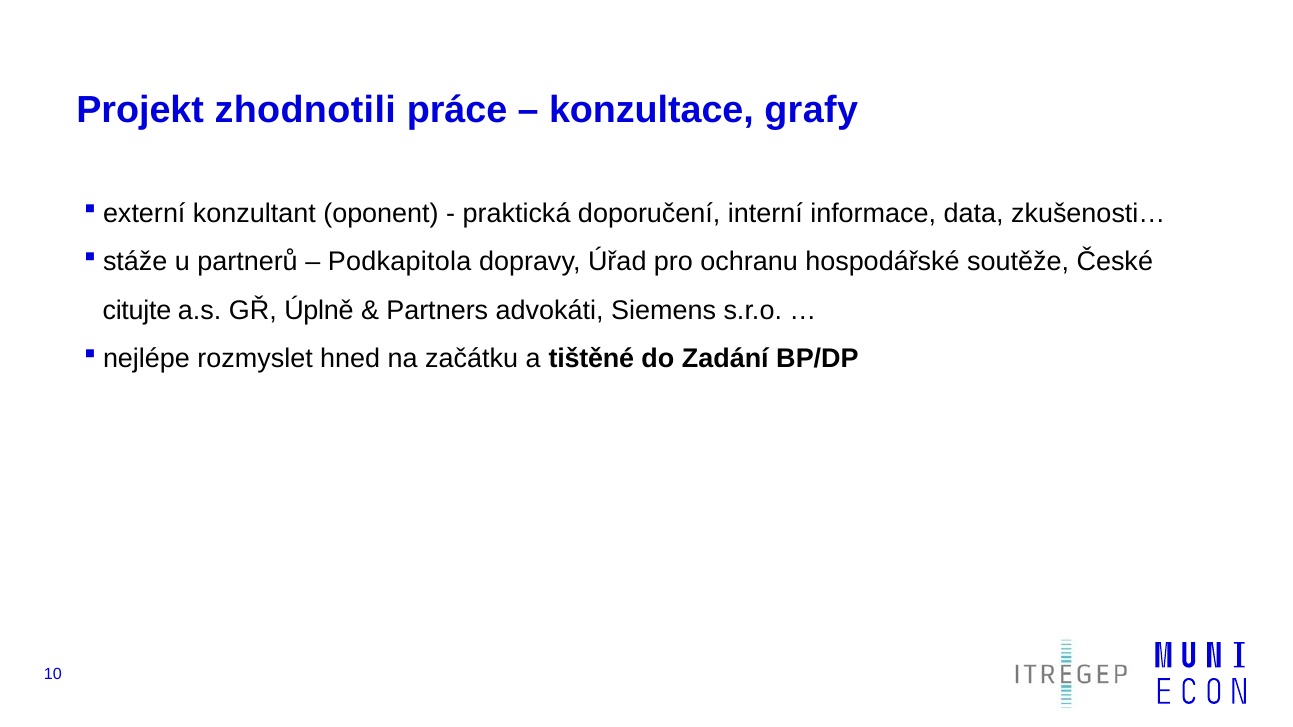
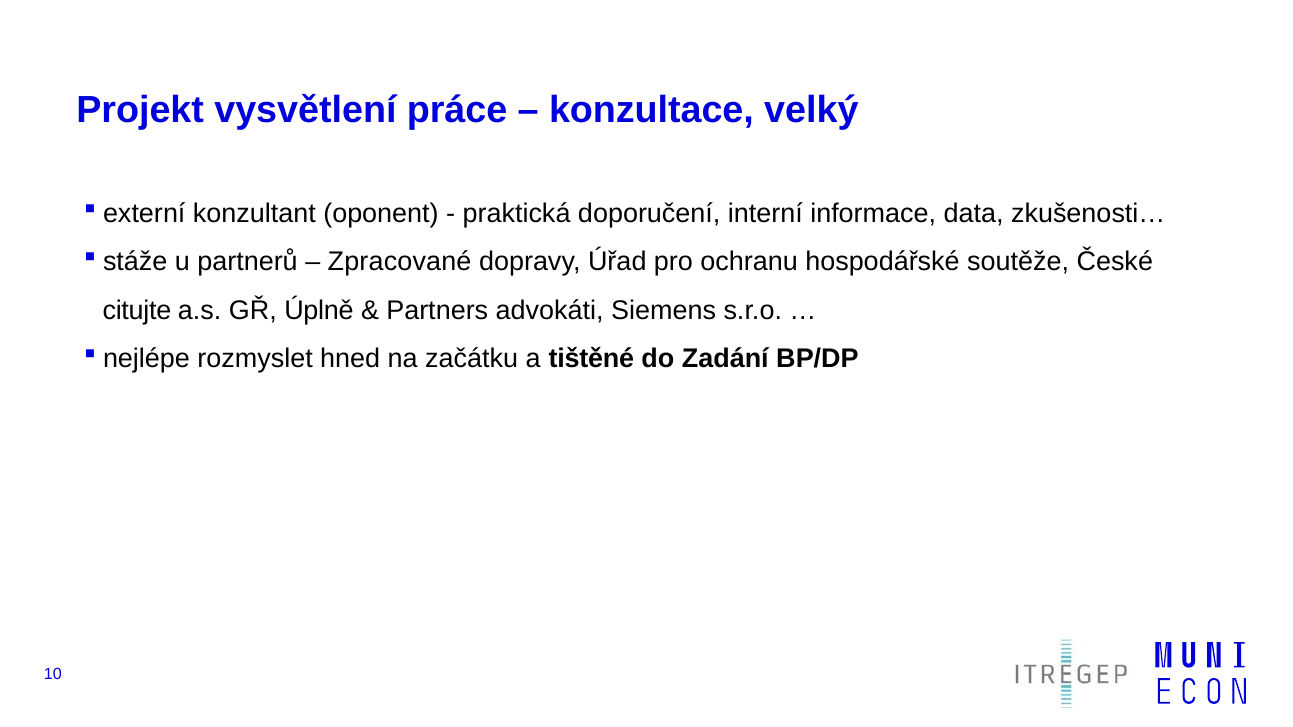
zhodnotili: zhodnotili -> vysvětlení
grafy: grafy -> velký
Podkapitola: Podkapitola -> Zpracované
